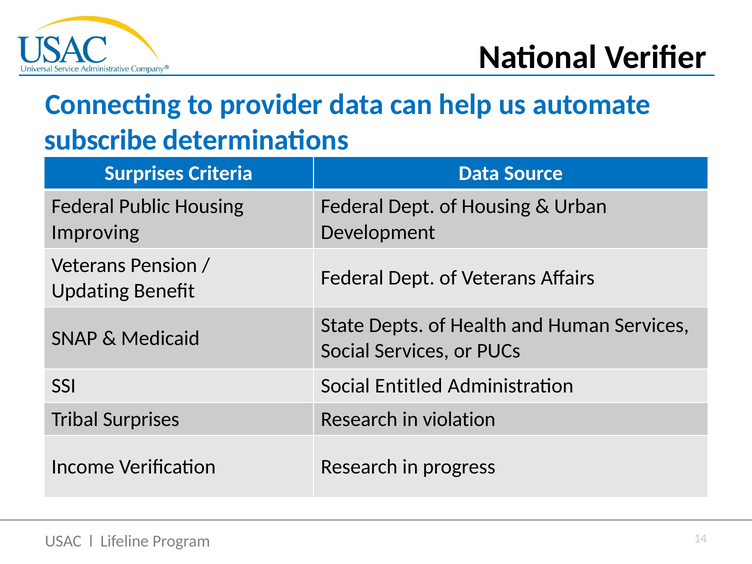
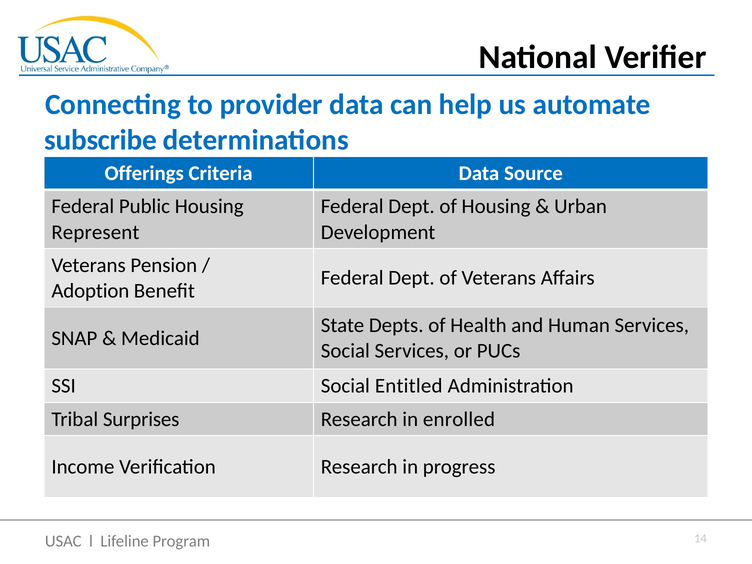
Surprises at (144, 173): Surprises -> Offerings
Improving: Improving -> Represent
Updating: Updating -> Adoption
violation: violation -> enrolled
